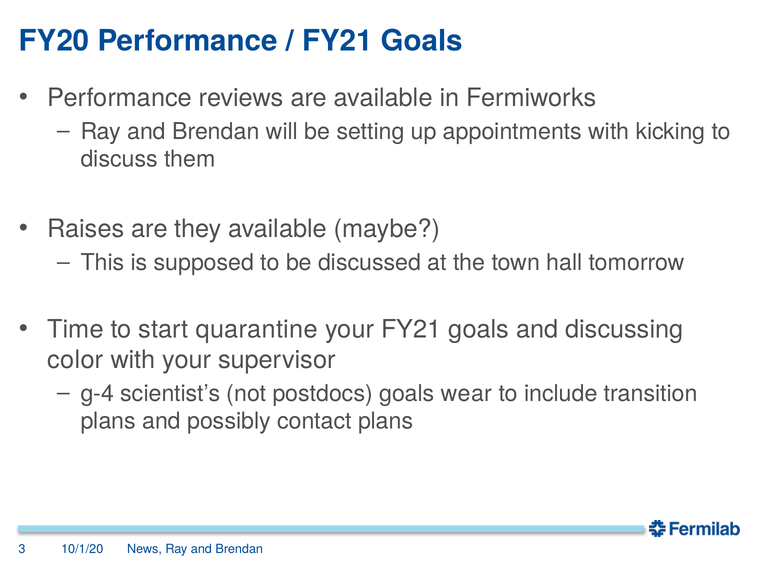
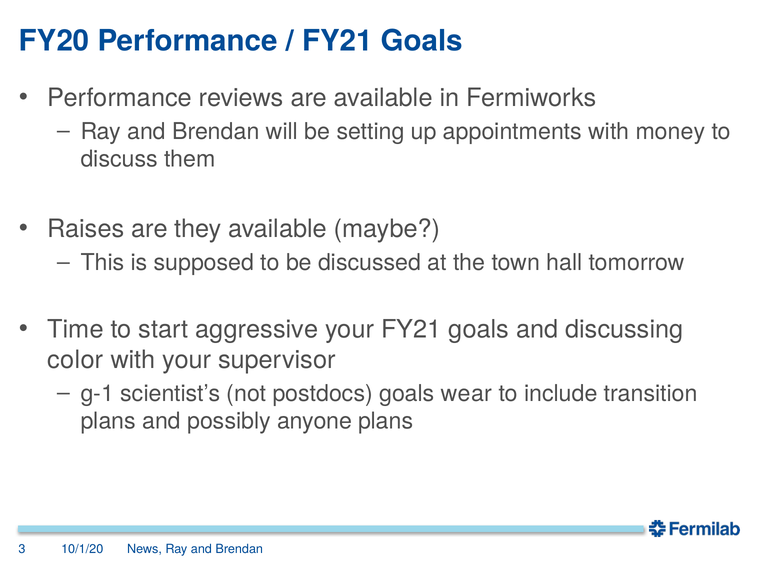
kicking: kicking -> money
quarantine: quarantine -> aggressive
g-4: g-4 -> g-1
contact: contact -> anyone
